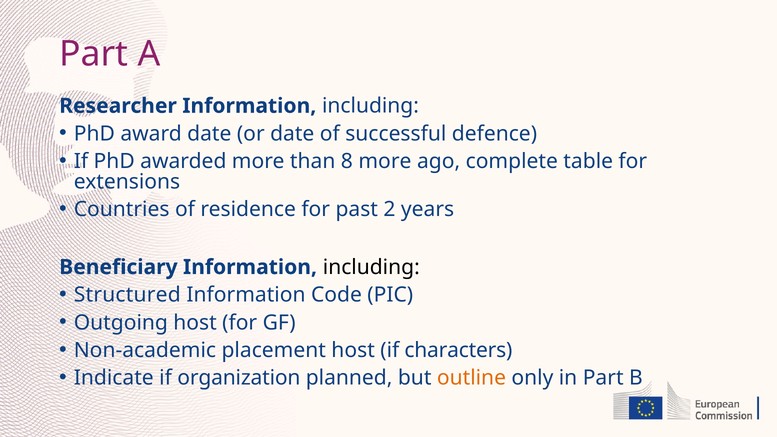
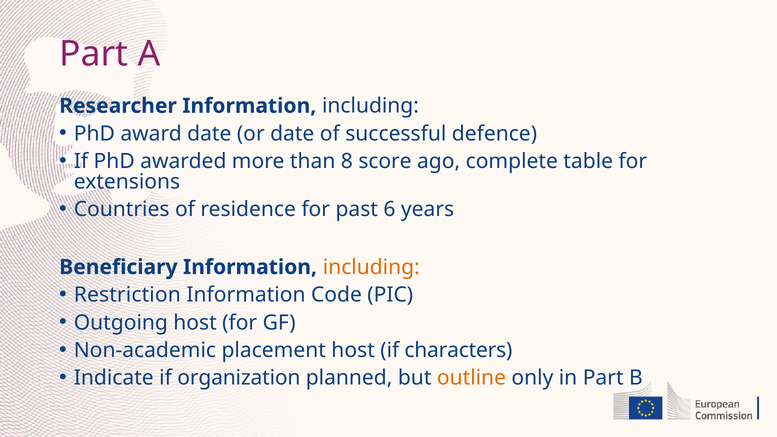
8 more: more -> score
2: 2 -> 6
including at (371, 267) colour: black -> orange
Structured: Structured -> Restriction
